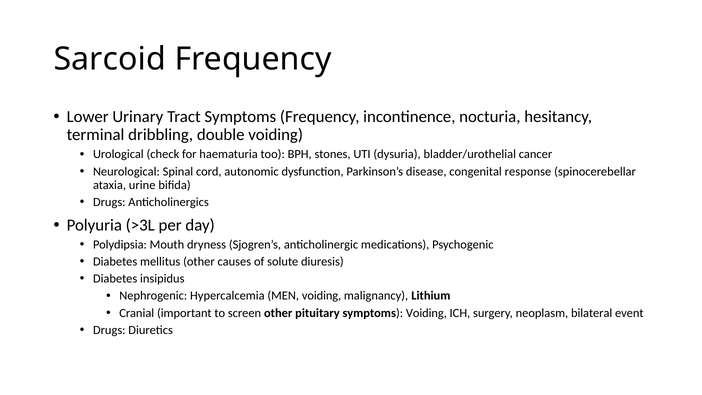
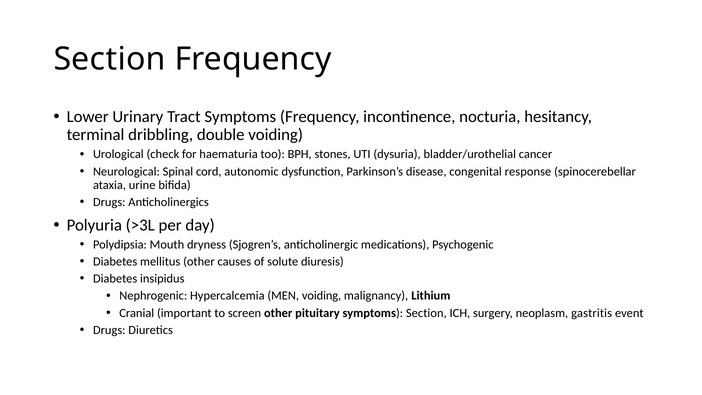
Sarcoid at (110, 59): Sarcoid -> Section
symptoms Voiding: Voiding -> Section
bilateral: bilateral -> gastritis
